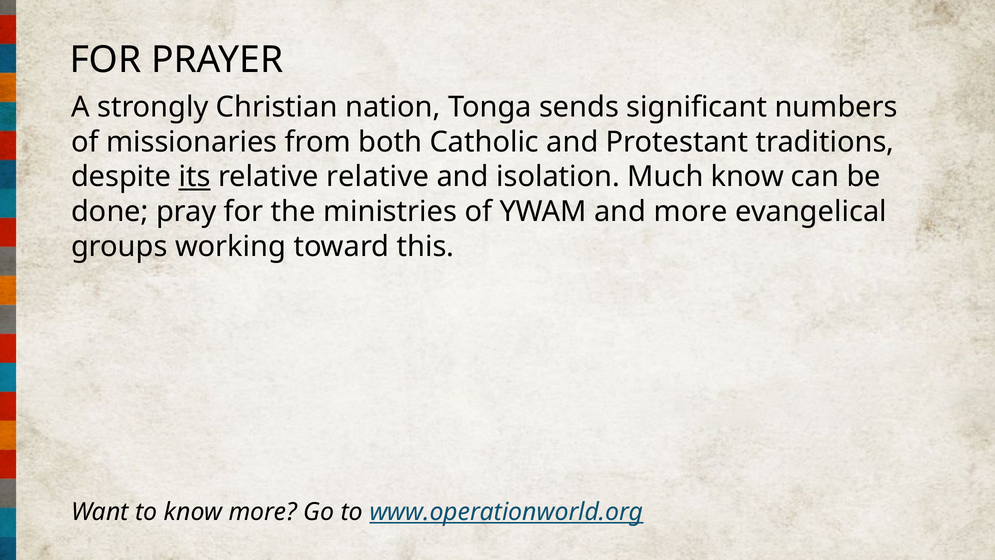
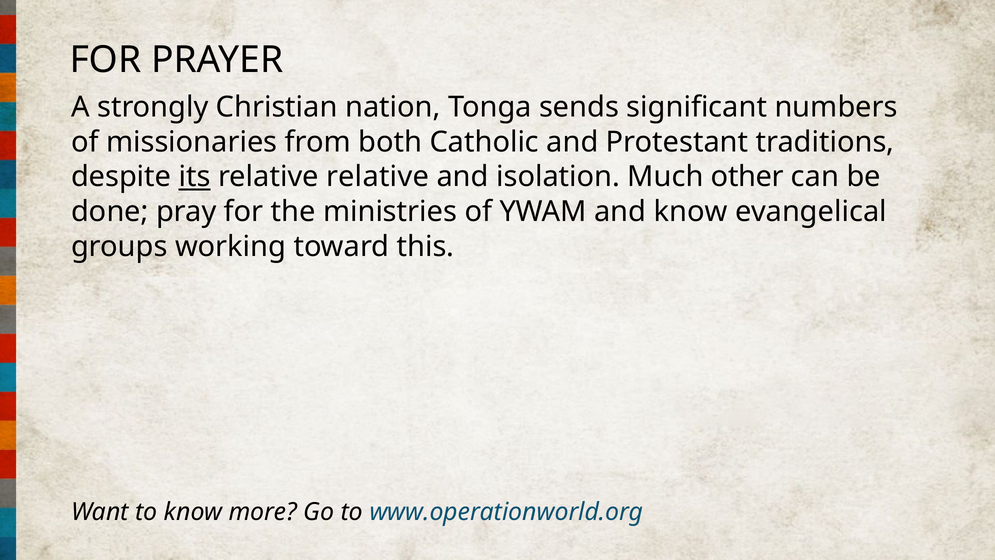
Much know: know -> other
and more: more -> know
www.operationworld.org underline: present -> none
